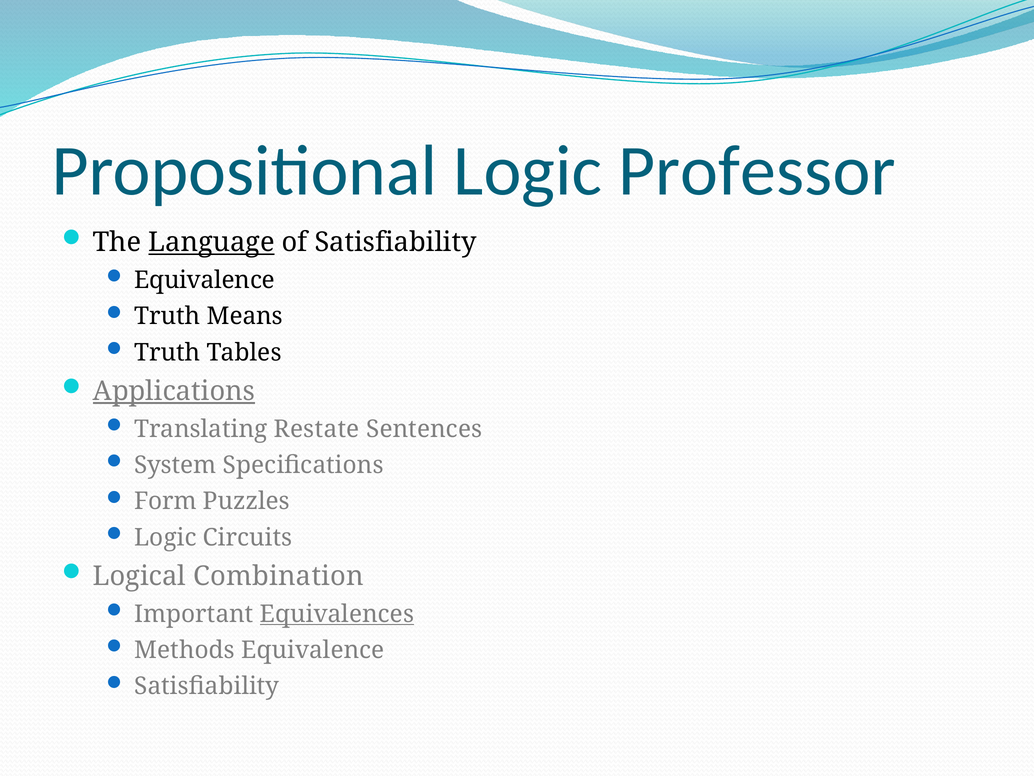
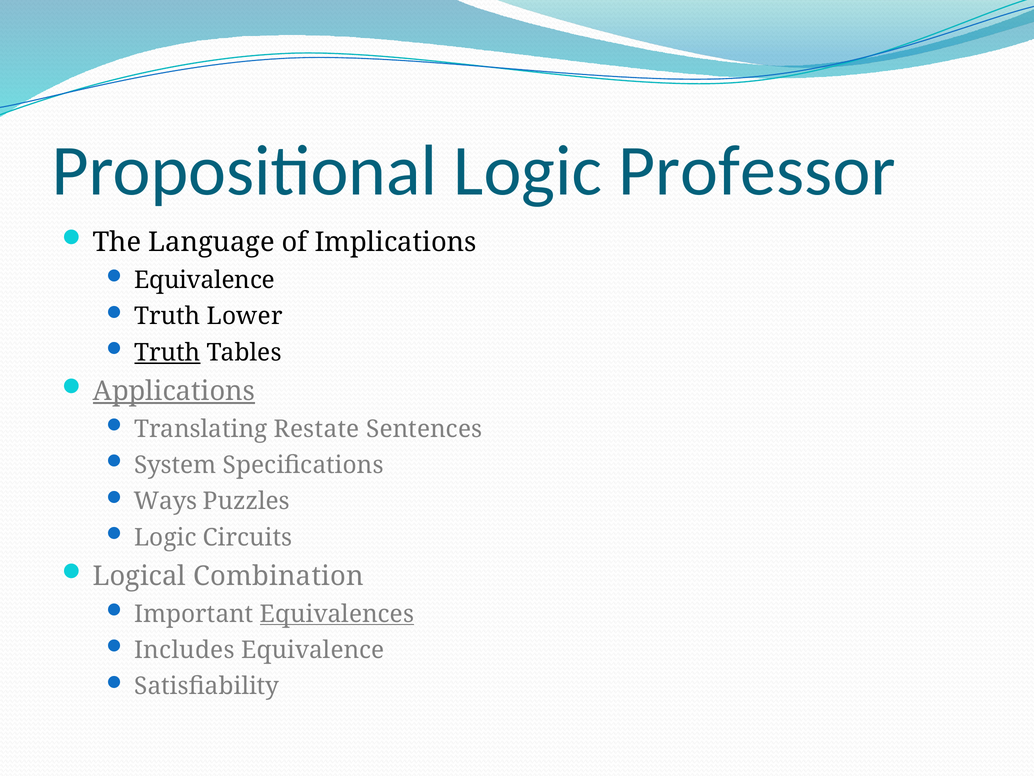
Language underline: present -> none
of Satisfiability: Satisfiability -> Implications
Means: Means -> Lower
Truth at (167, 352) underline: none -> present
Form: Form -> Ways
Methods: Methods -> Includes
